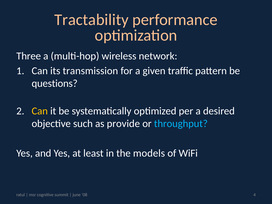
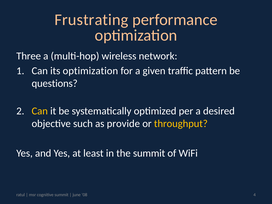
Tractability: Tractability -> Frustrating
its transmission: transmission -> optimization
throughput colour: light blue -> yellow
the models: models -> summit
